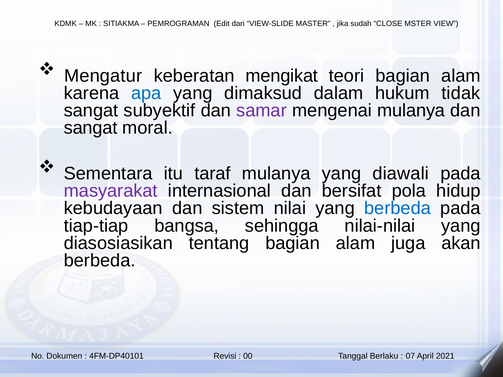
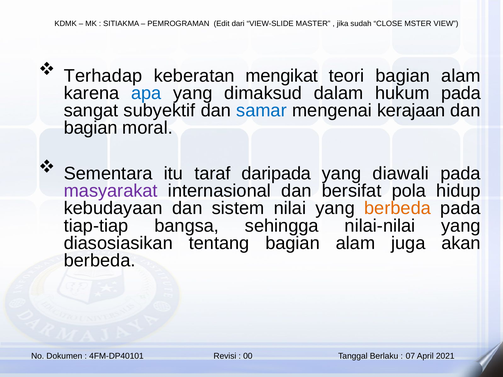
Mengatur: Mengatur -> Terhadap
hukum tidak: tidak -> pada
samar colour: purple -> blue
mengenai mulanya: mulanya -> kerajaan
sangat at (91, 128): sangat -> bagian
taraf mulanya: mulanya -> daripada
berbeda at (398, 208) colour: blue -> orange
